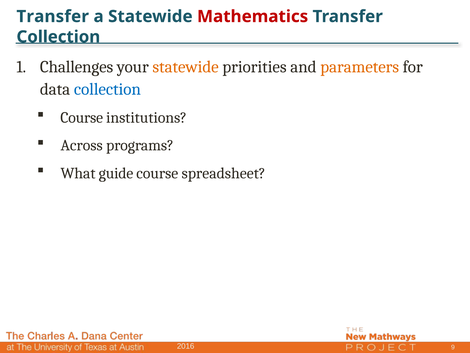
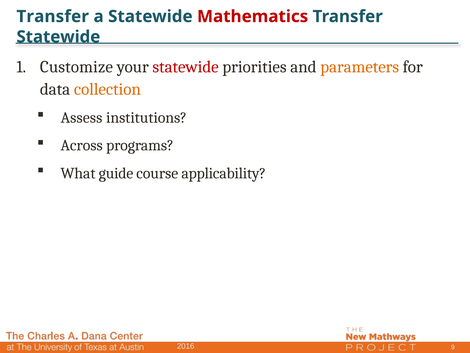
Collection at (58, 37): Collection -> Statewide
Challenges: Challenges -> Customize
statewide at (186, 67) colour: orange -> red
collection at (107, 89) colour: blue -> orange
Course at (82, 117): Course -> Assess
spreadsheet: spreadsheet -> applicability
